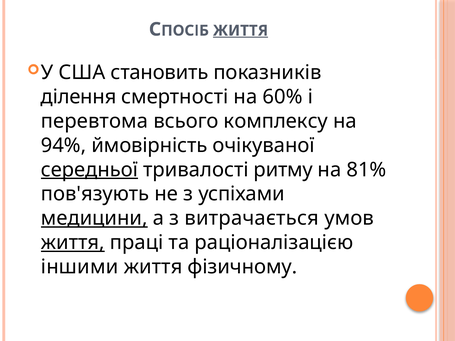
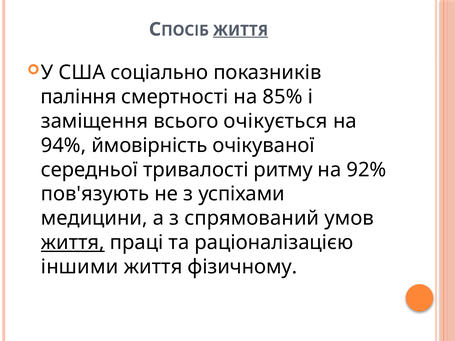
становить: становить -> соціально
ділення: ділення -> паління
60%: 60% -> 85%
перевтома: перевтома -> заміщення
комплексу: комплексу -> очікується
середньої underline: present -> none
81%: 81% -> 92%
медицини underline: present -> none
витрачається: витрачається -> спрямований
